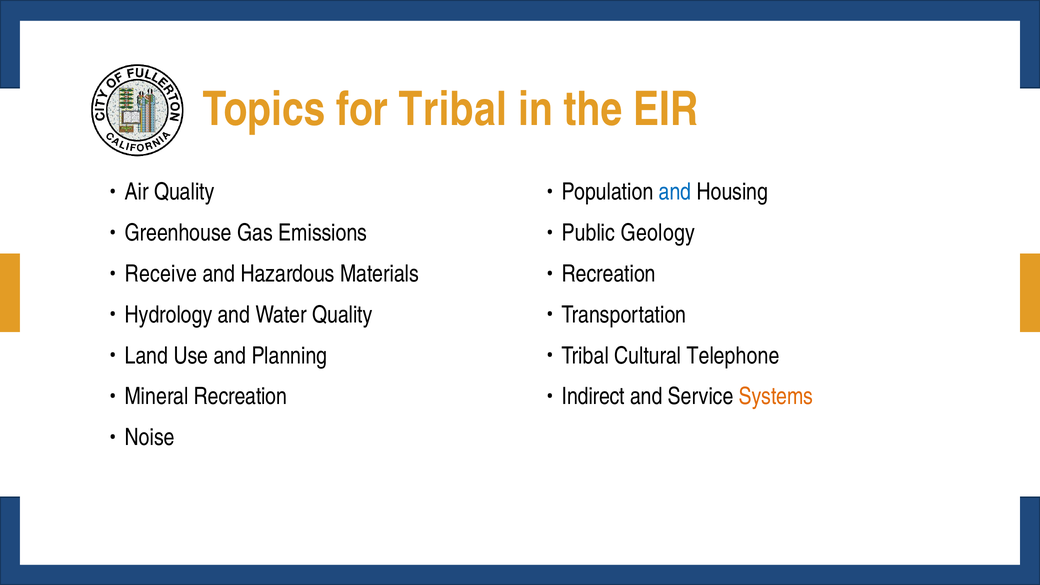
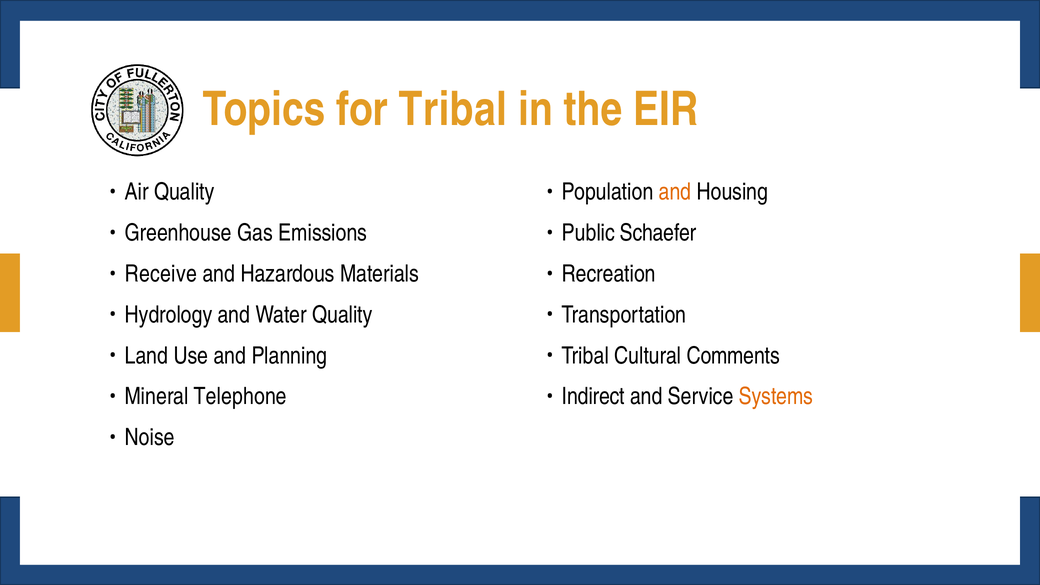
and at (675, 192) colour: blue -> orange
Geology: Geology -> Schaefer
Telephone: Telephone -> Comments
Mineral Recreation: Recreation -> Telephone
